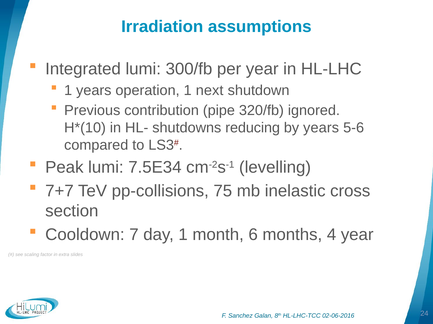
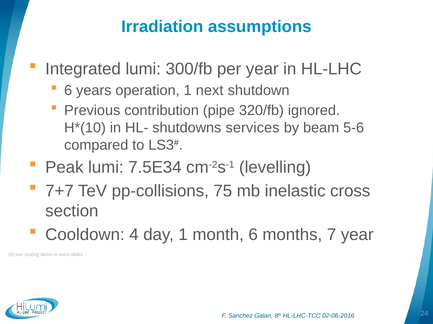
1 at (68, 91): 1 -> 6
reducing: reducing -> services
by years: years -> beam
7: 7 -> 4
4: 4 -> 7
